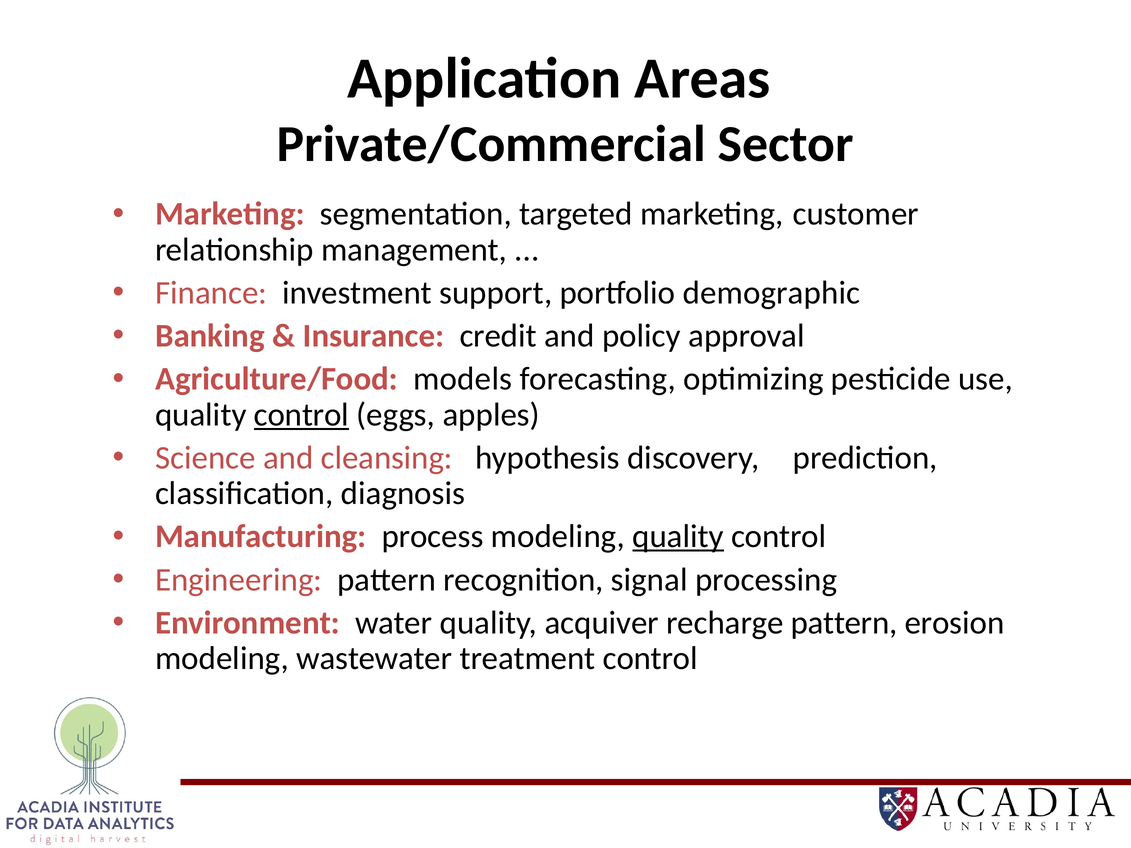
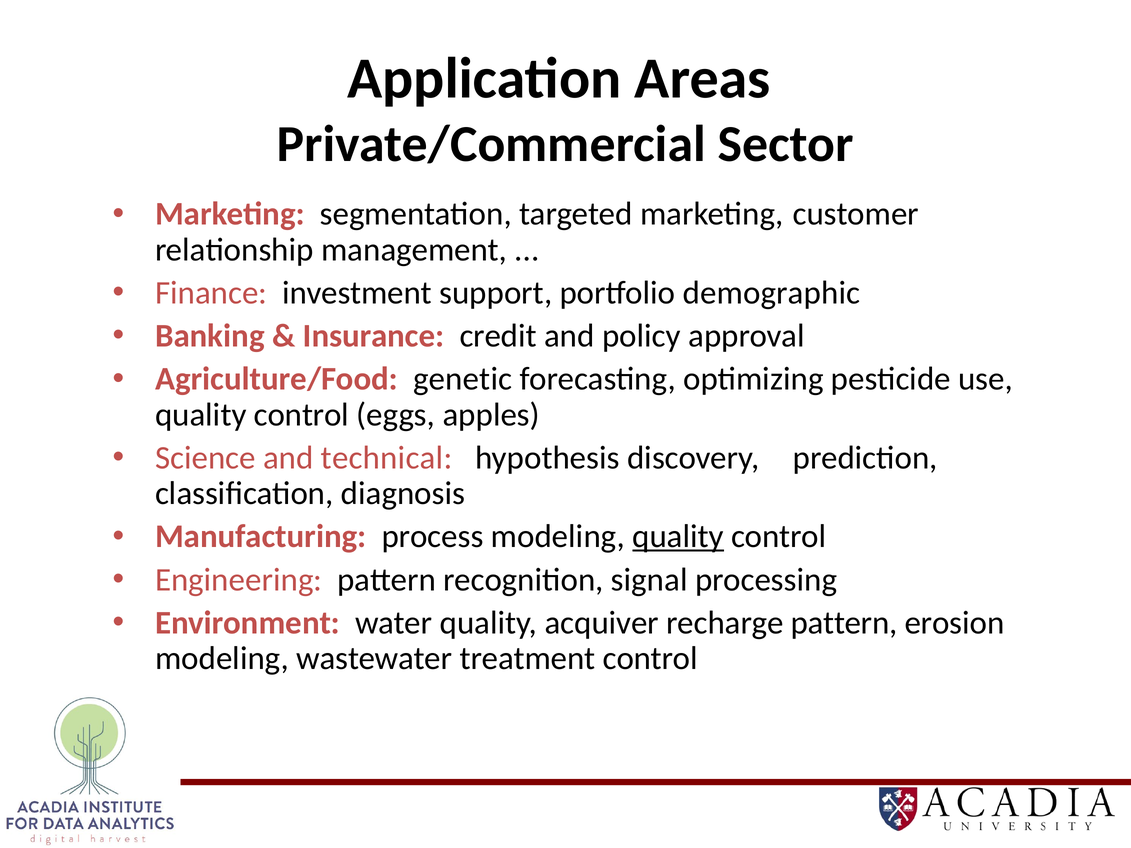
models: models -> genetic
control at (301, 415) underline: present -> none
cleansing: cleansing -> technical
